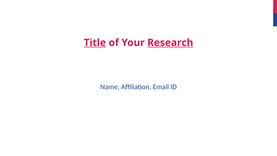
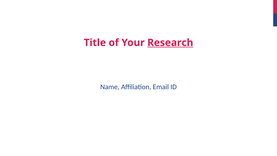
Title underline: present -> none
